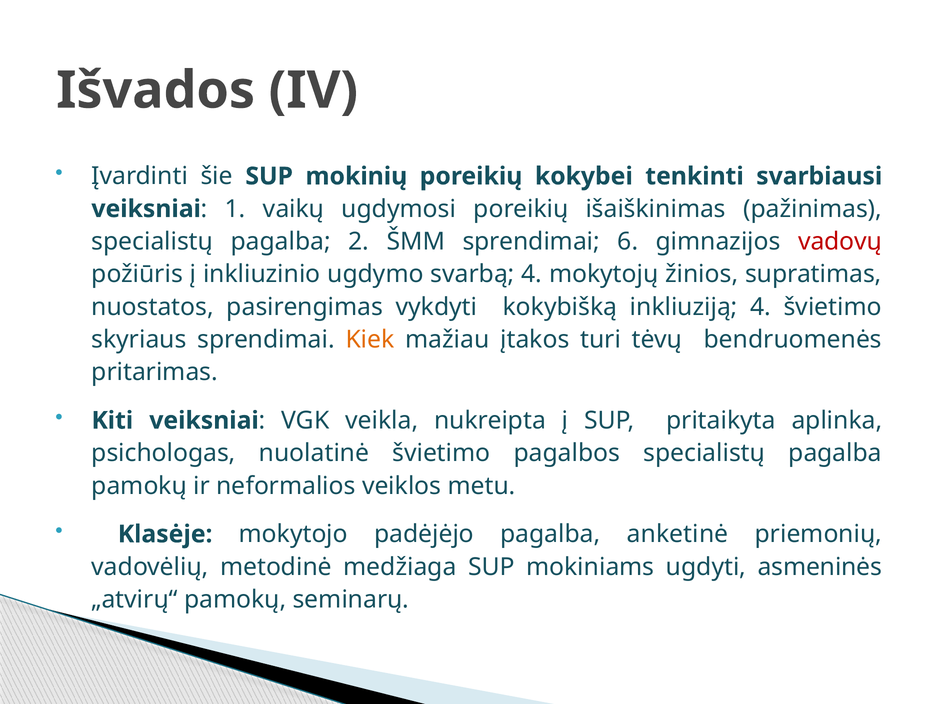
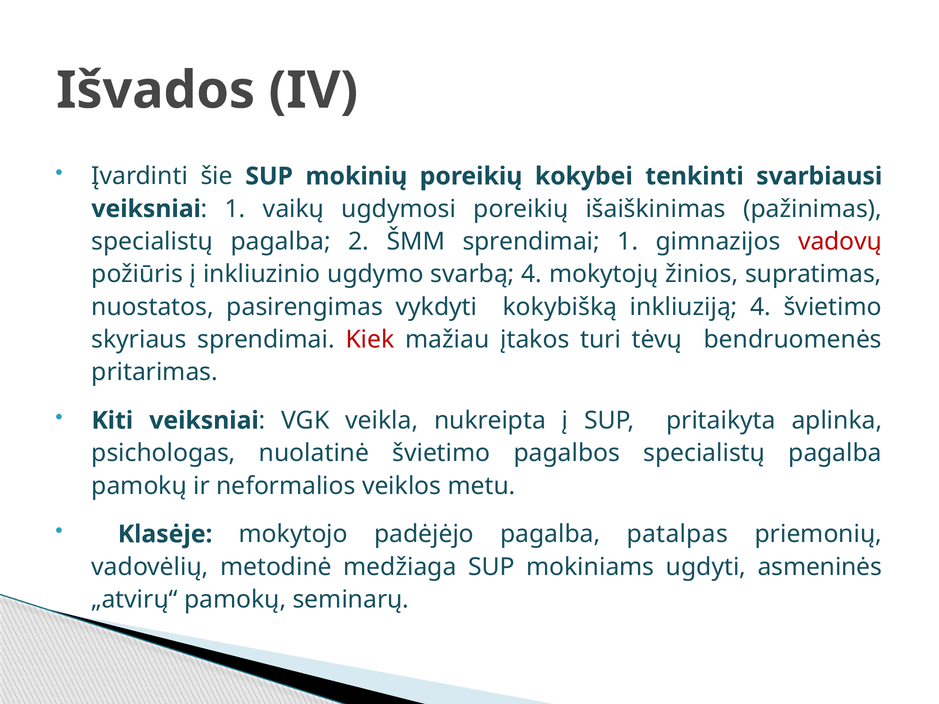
sprendimai 6: 6 -> 1
Kiek colour: orange -> red
anketinė: anketinė -> patalpas
